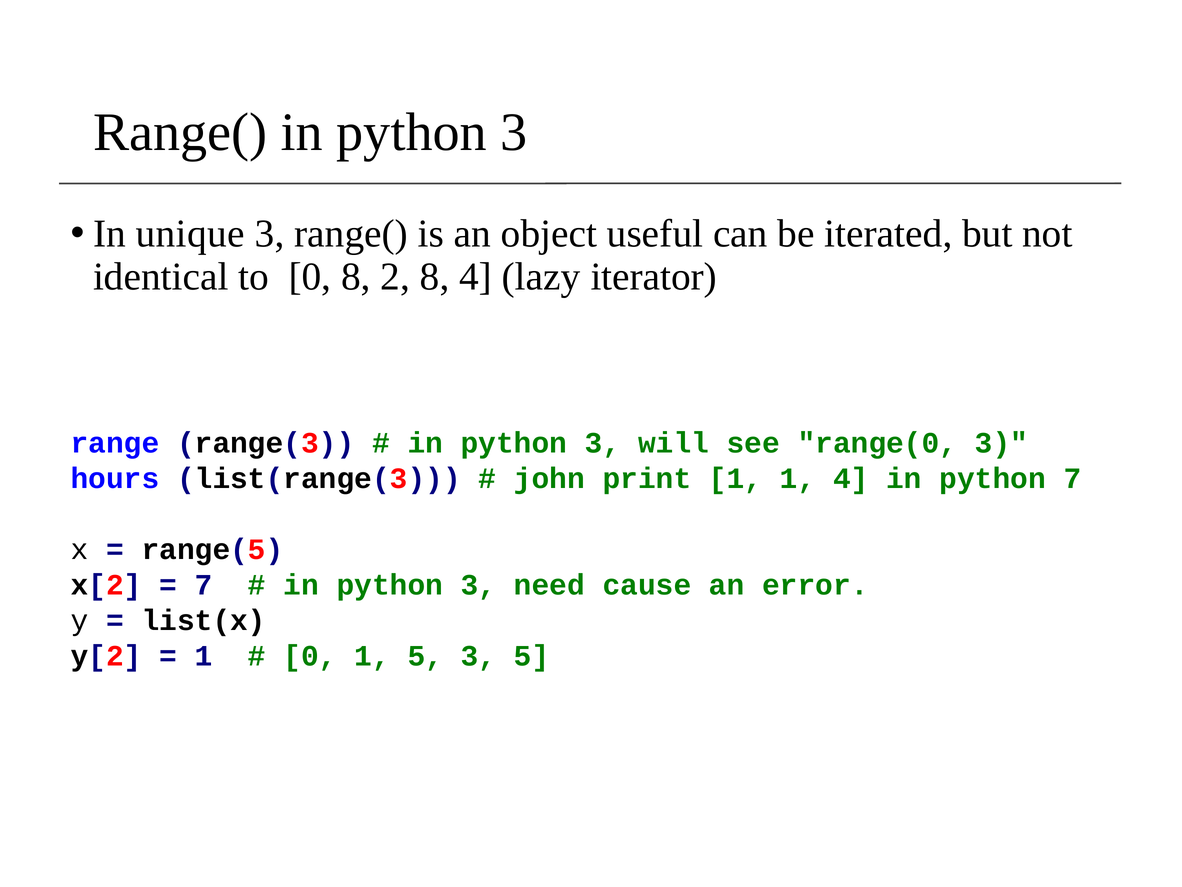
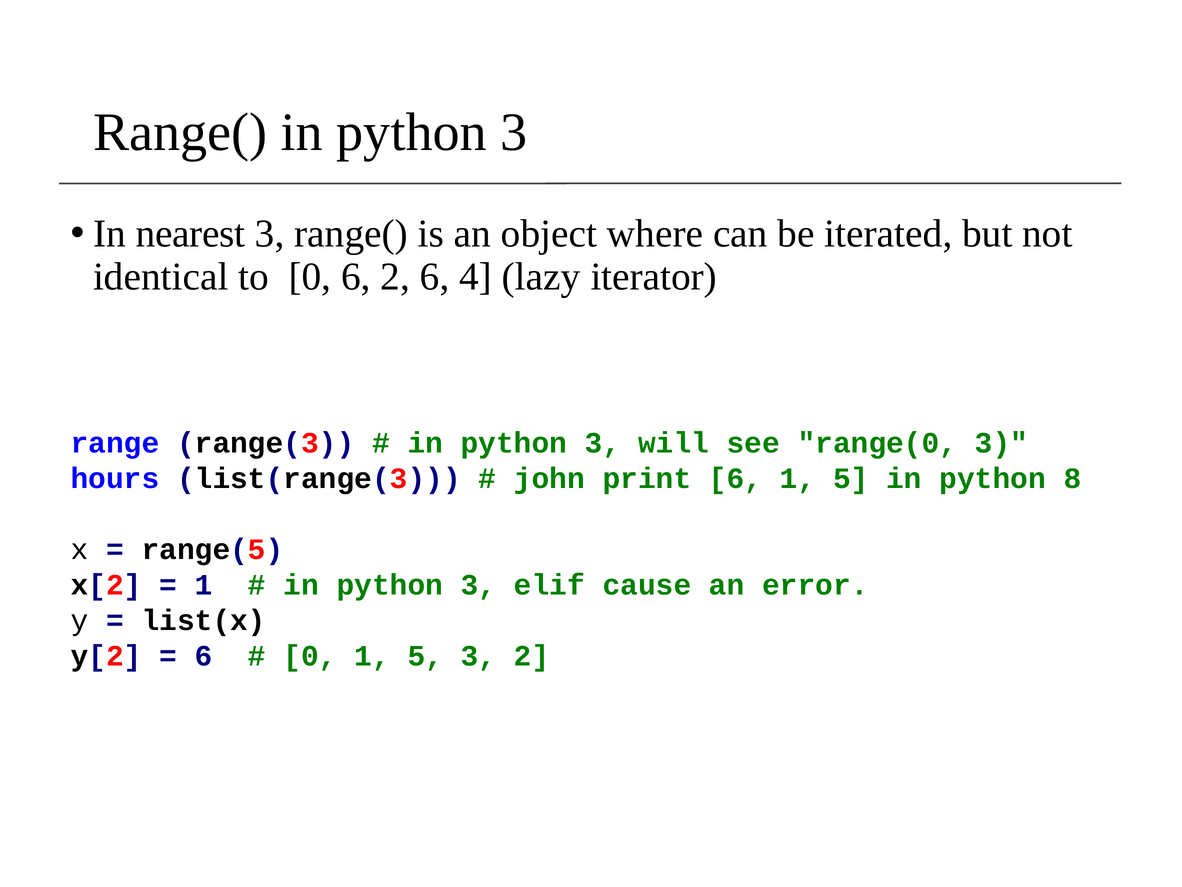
unique: unique -> nearest
useful: useful -> where
0 8: 8 -> 6
2 8: 8 -> 6
print 1: 1 -> 6
4 at (851, 478): 4 -> 5
python 7: 7 -> 8
7 at (204, 584): 7 -> 1
need: need -> elif
1 at (204, 655): 1 -> 6
3 5: 5 -> 2
